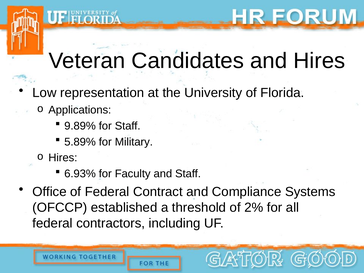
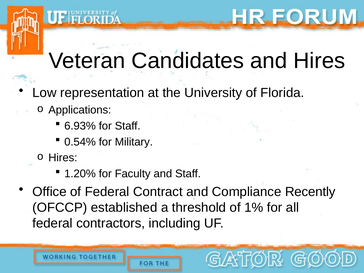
9.89%: 9.89% -> 6.93%
5.89%: 5.89% -> 0.54%
6.93%: 6.93% -> 1.20%
Systems: Systems -> Recently
2%: 2% -> 1%
